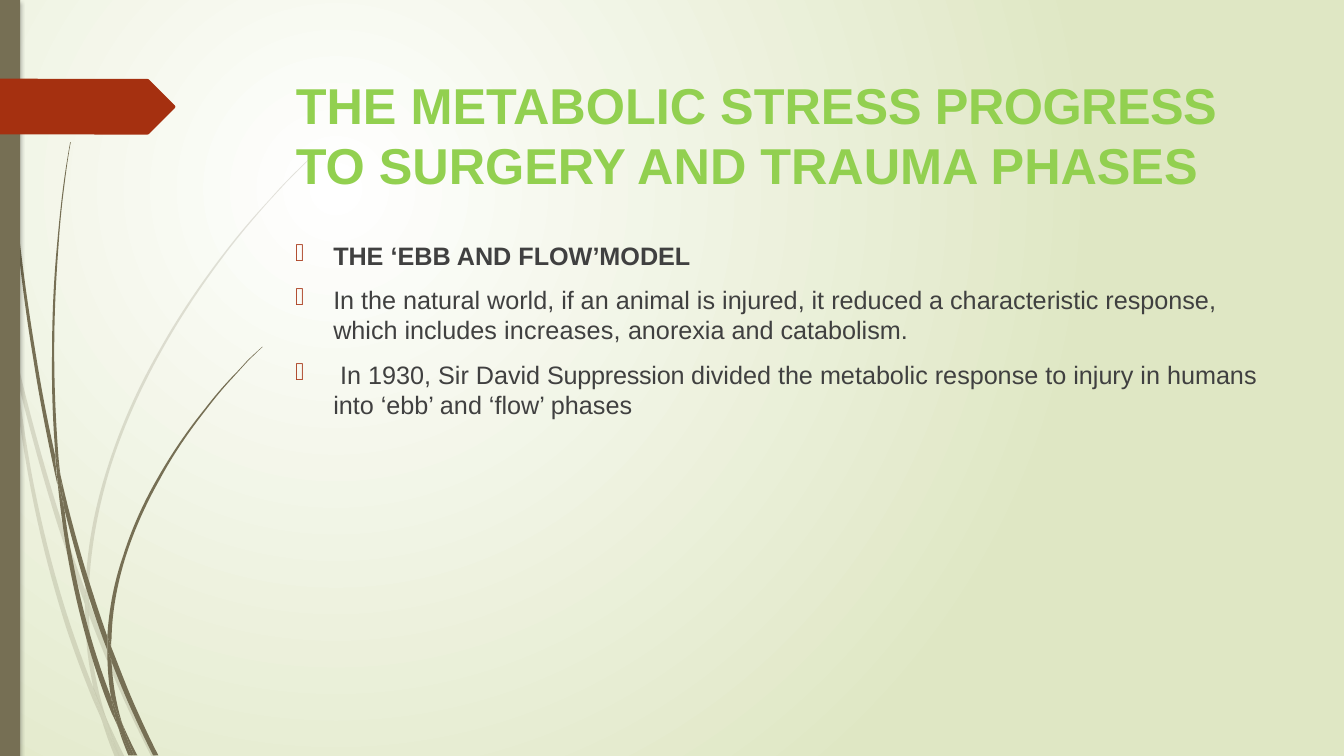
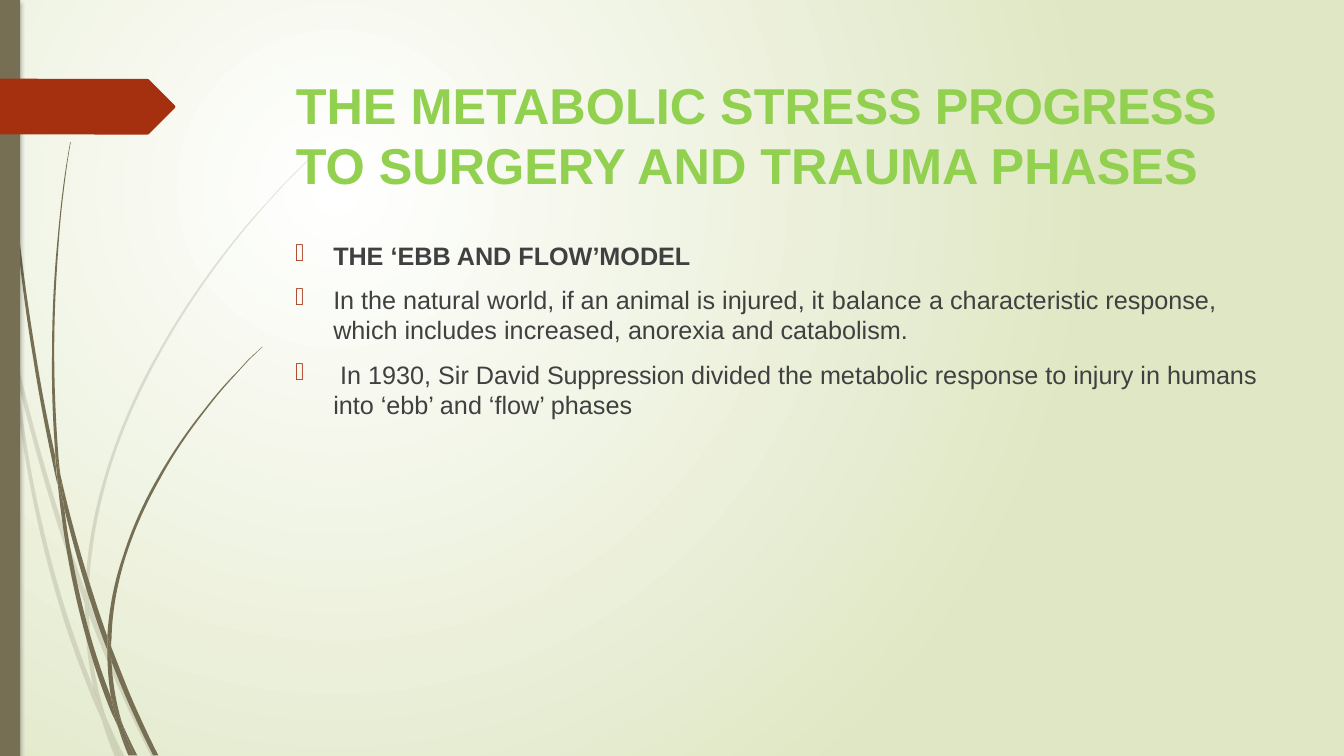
reduced: reduced -> balance
increases: increases -> increased
